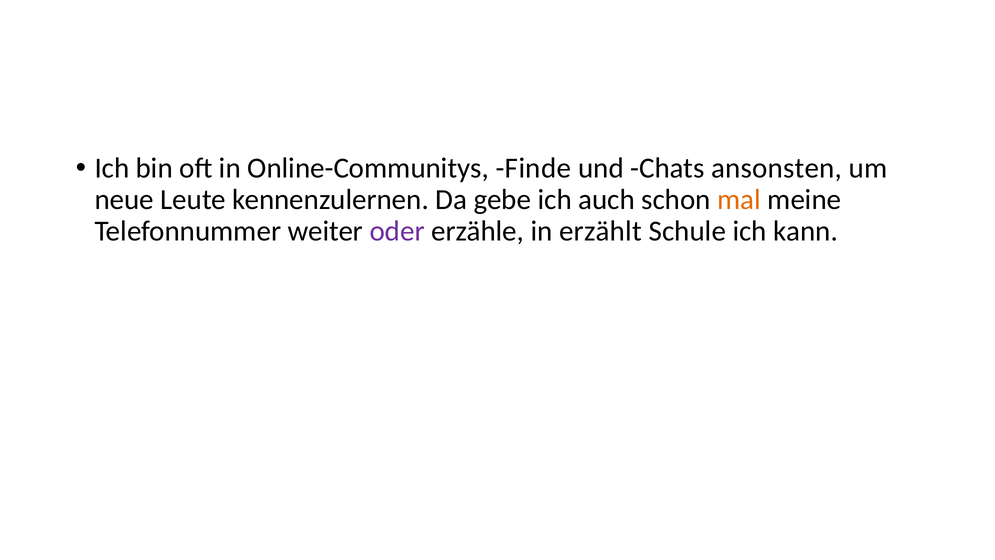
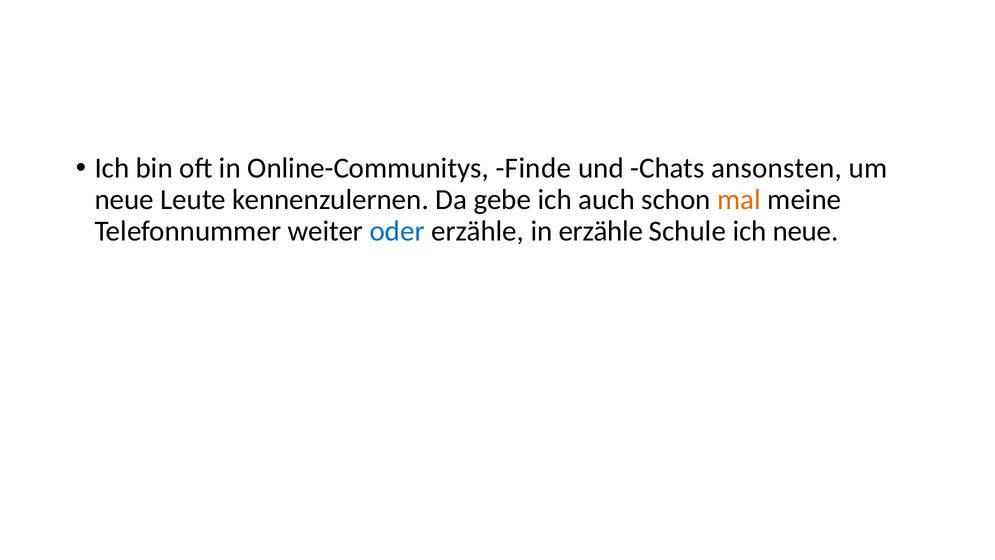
oder colour: purple -> blue
in erzählt: erzählt -> erzähle
ich kann: kann -> neue
